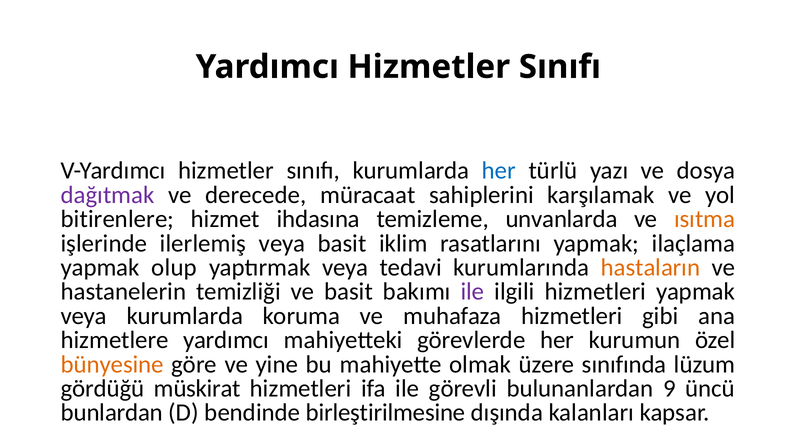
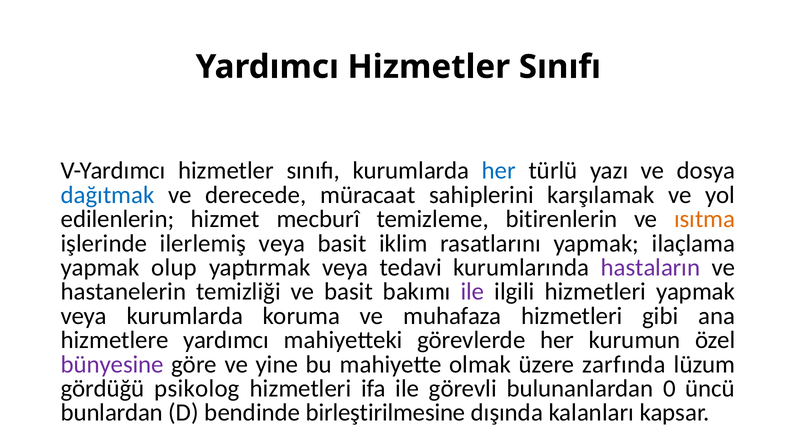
dağıtmak colour: purple -> blue
bitirenlere: bitirenlere -> edilenlerin
ihdasına: ihdasına -> mecburî
unvanlarda: unvanlarda -> bitirenlerin
hastaların colour: orange -> purple
bünyesine colour: orange -> purple
sınıfında: sınıfında -> zarfında
müskirat: müskirat -> psikolog
9: 9 -> 0
